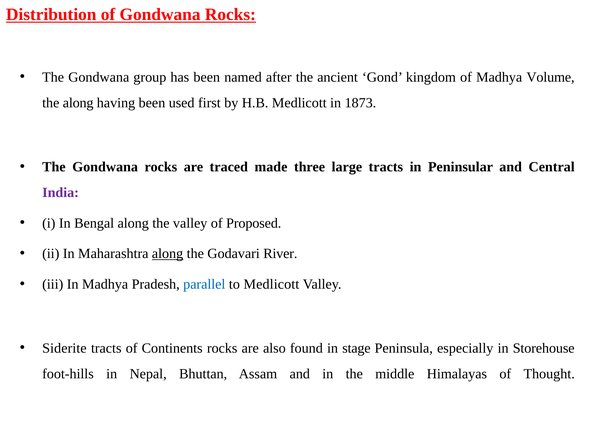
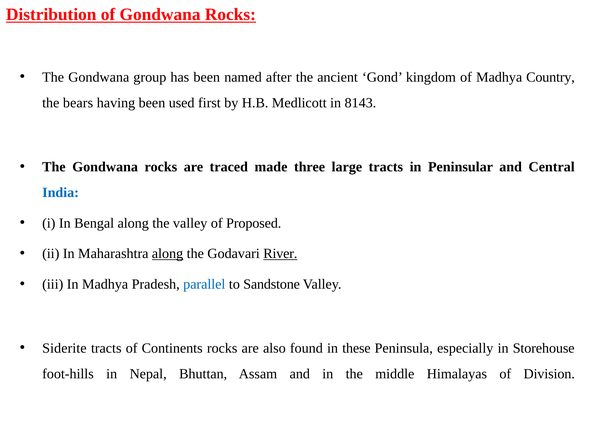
Volume: Volume -> Country
the along: along -> bears
1873: 1873 -> 8143
India colour: purple -> blue
River underline: none -> present
to Medlicott: Medlicott -> Sandstone
stage: stage -> these
Thought: Thought -> Division
